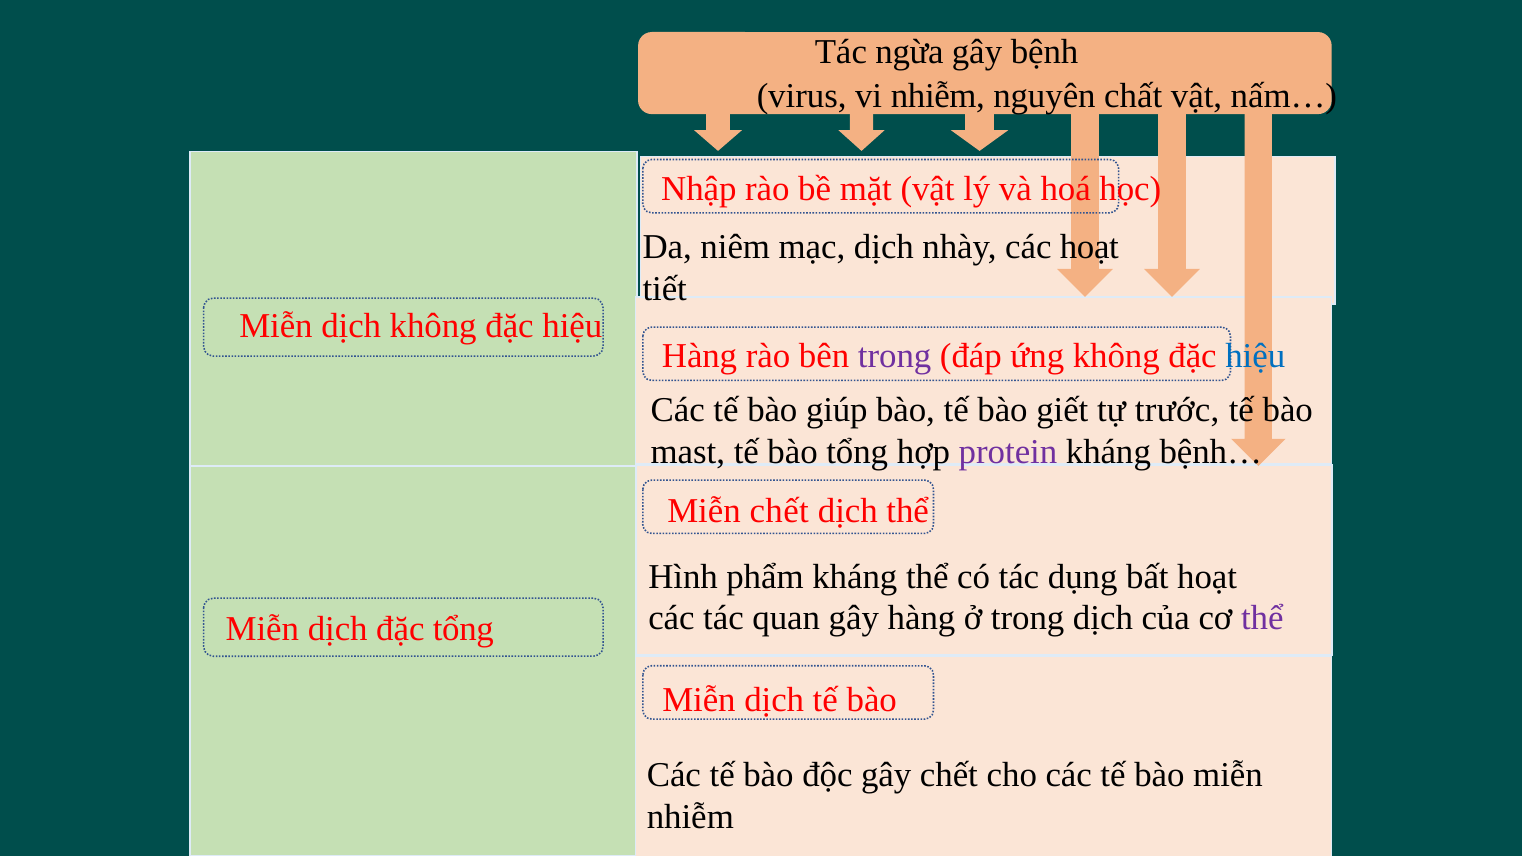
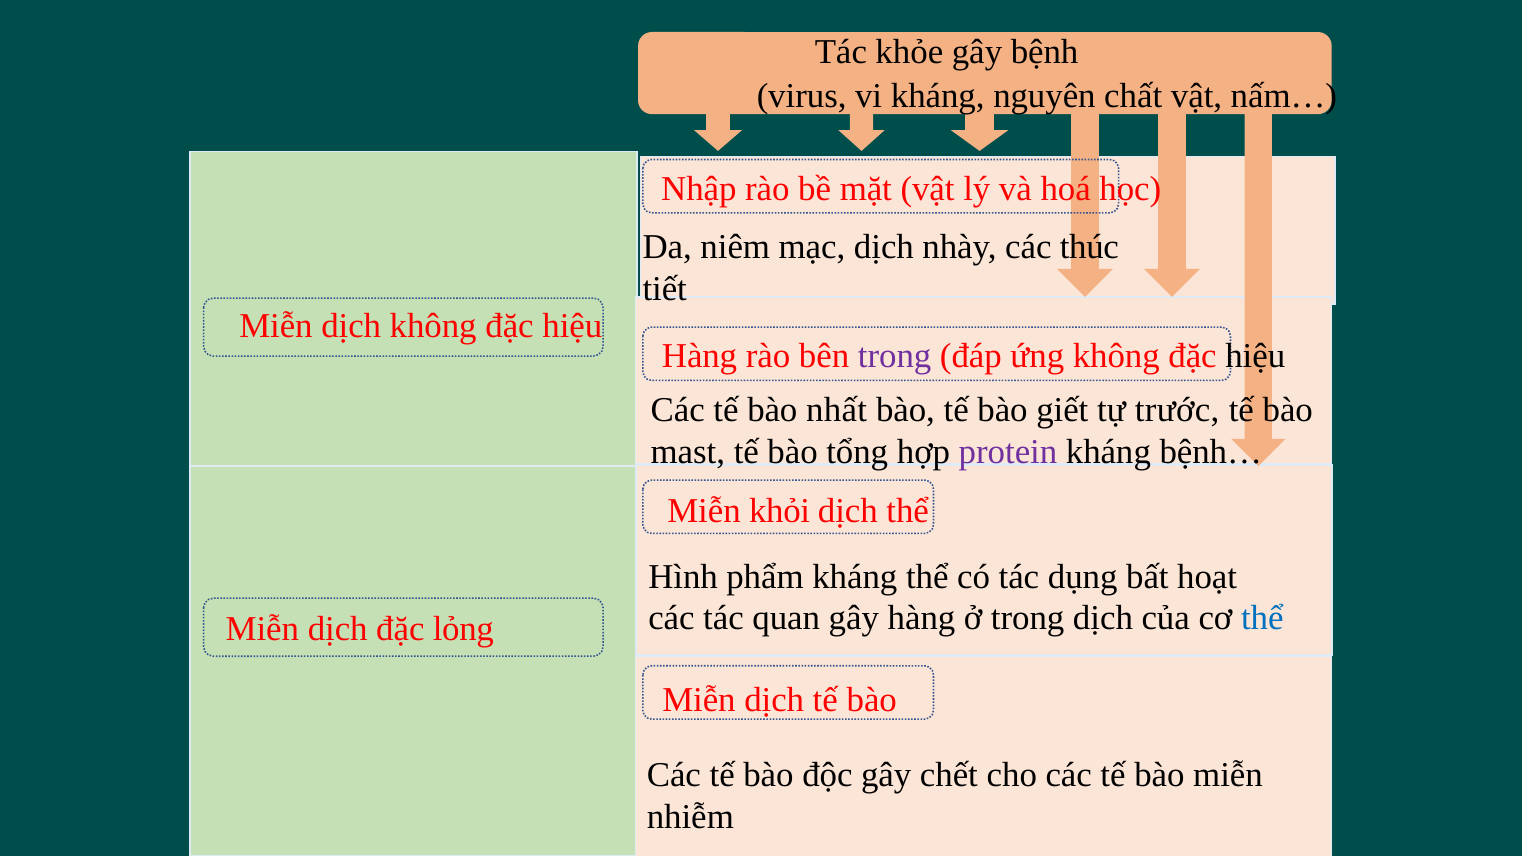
ngừa: ngừa -> khỏe
vi nhiễm: nhiễm -> kháng
các hoạt: hoạt -> thúc
hiệu at (1255, 356) colour: blue -> black
giúp: giúp -> nhất
Miễn chết: chết -> khỏi
thể at (1262, 618) colour: purple -> blue
đặc tổng: tổng -> lỏng
